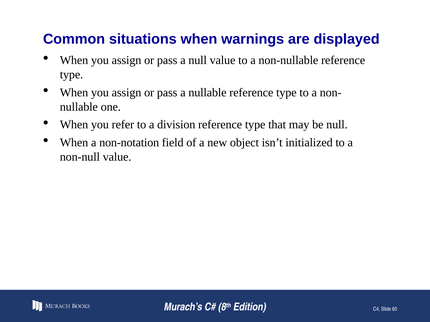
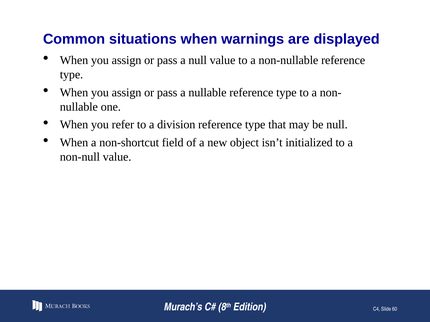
non-notation: non-notation -> non-shortcut
